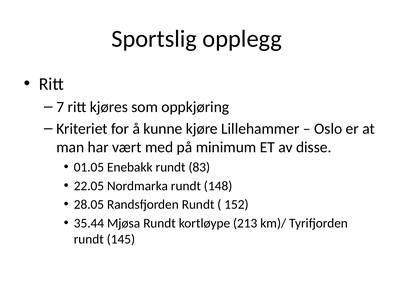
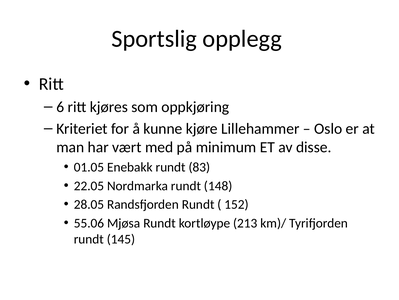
7: 7 -> 6
35.44: 35.44 -> 55.06
